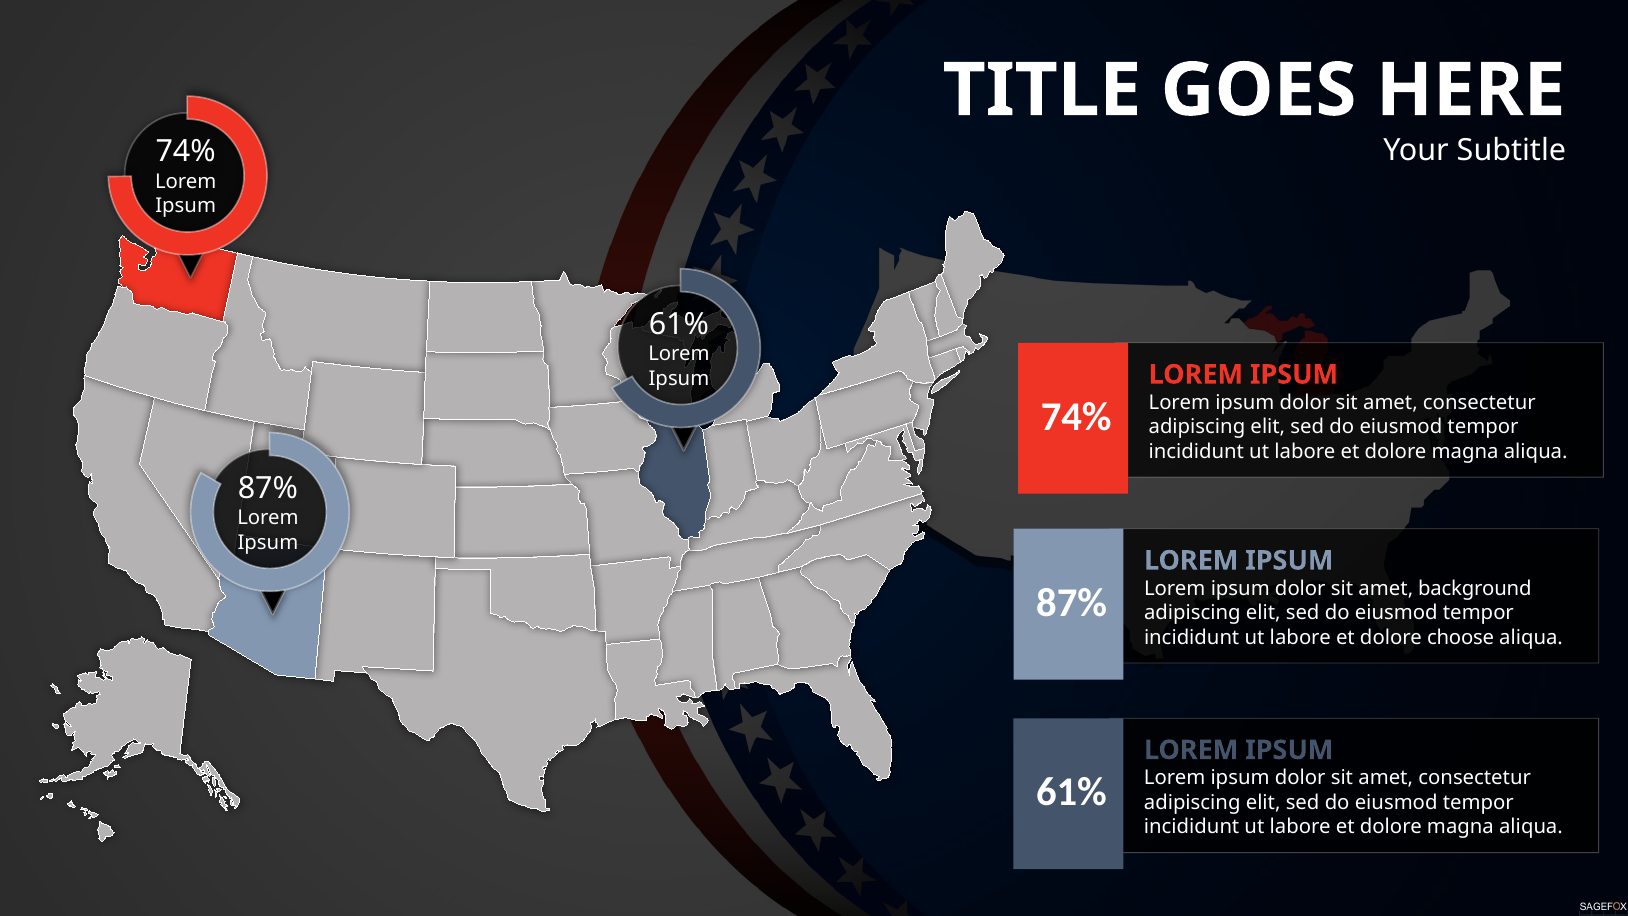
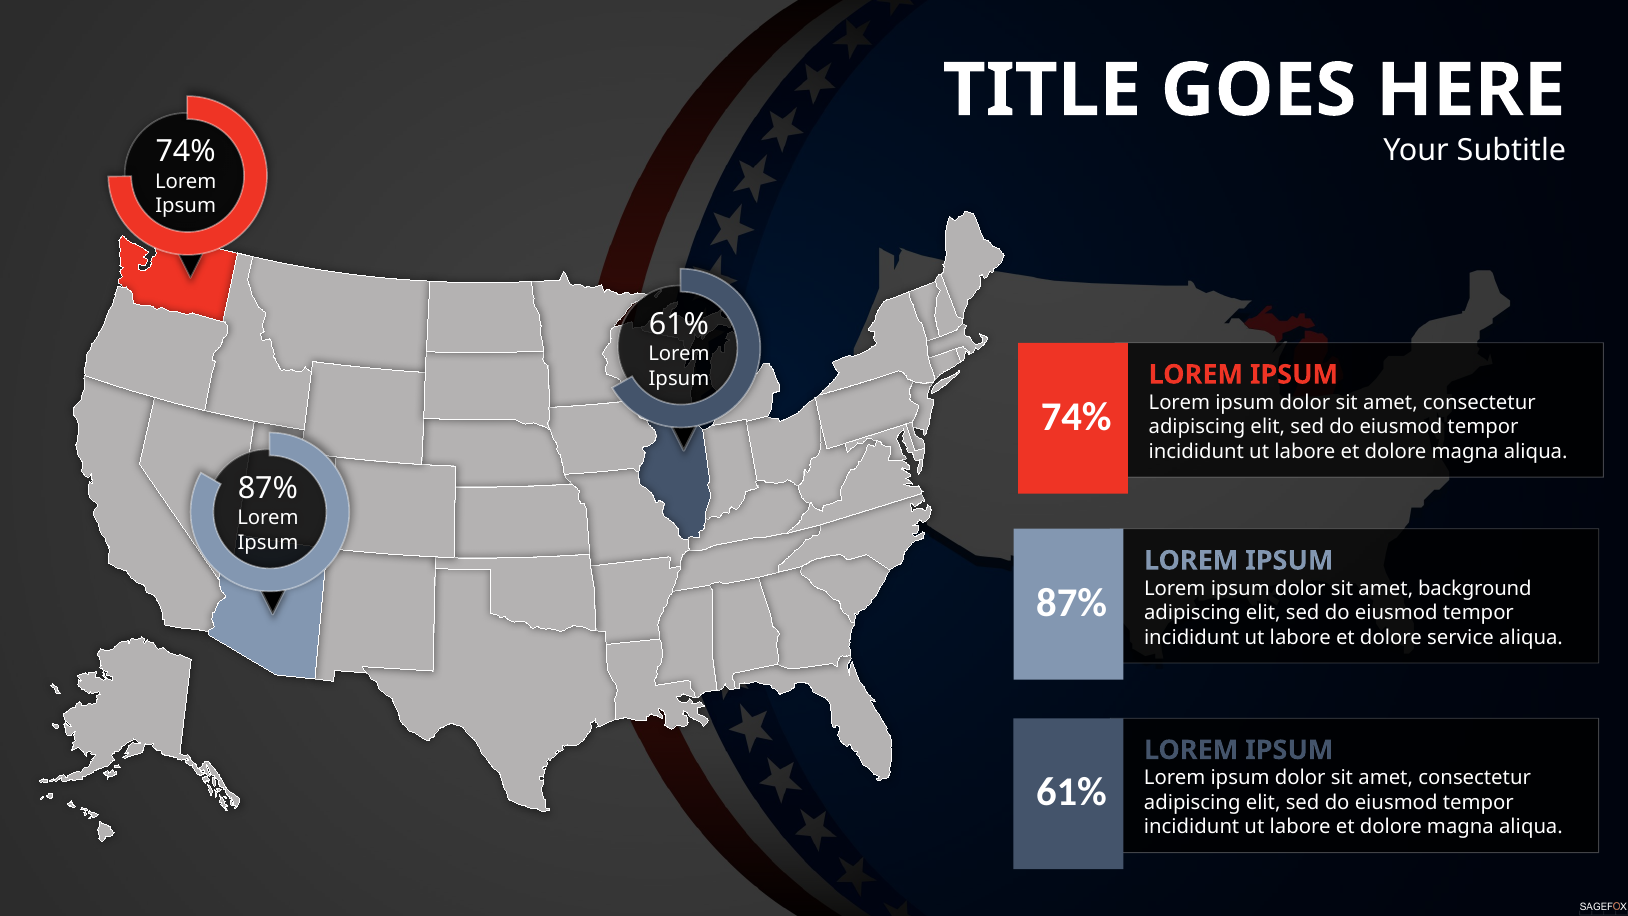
choose: choose -> service
